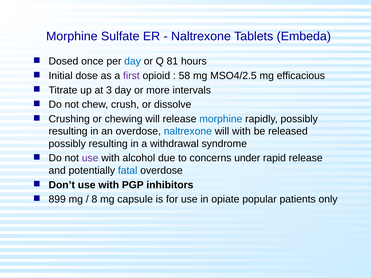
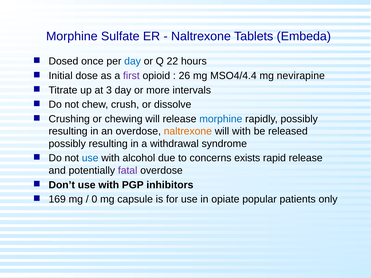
81: 81 -> 22
58: 58 -> 26
MSO4/2.5: MSO4/2.5 -> MSO4/4.4
efficacious: efficacious -> nevirapine
naltrexone at (188, 131) colour: blue -> orange
use at (90, 158) colour: purple -> blue
under: under -> exists
fatal colour: blue -> purple
899: 899 -> 169
8: 8 -> 0
